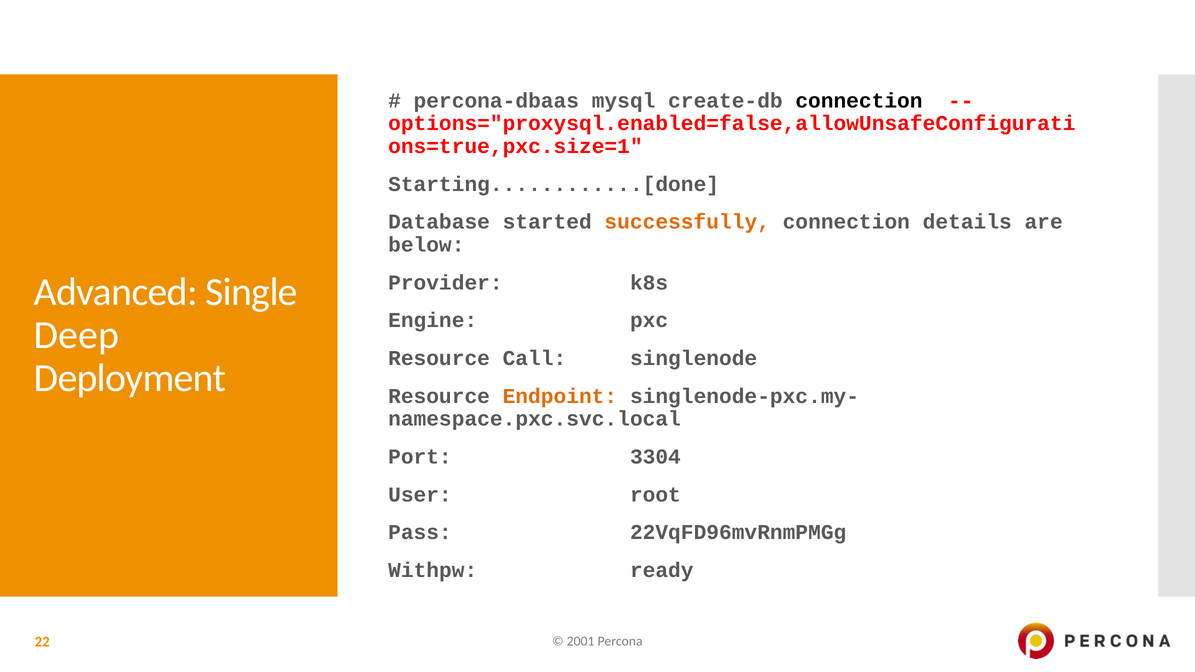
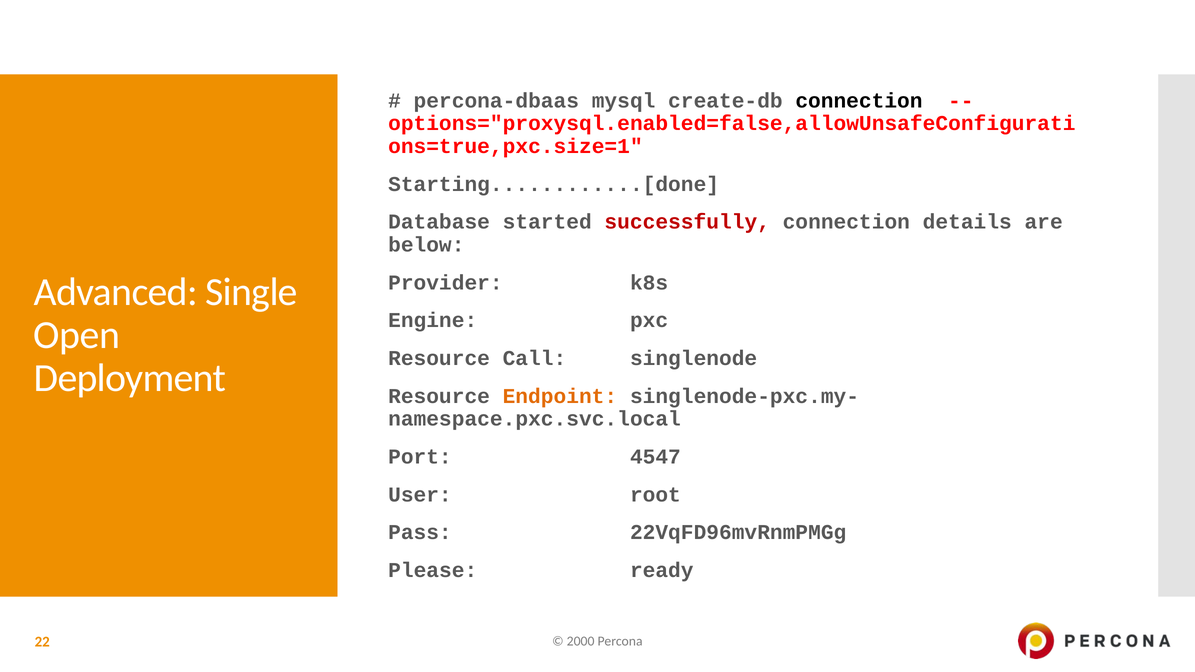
successfully colour: orange -> red
Deep: Deep -> Open
3304: 3304 -> 4547
Withpw: Withpw -> Please
2001: 2001 -> 2000
